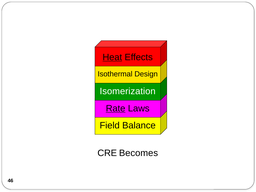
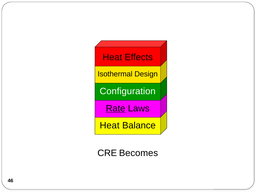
Heat at (112, 57) underline: present -> none
Isomerization: Isomerization -> Configuration
Field at (110, 125): Field -> Heat
